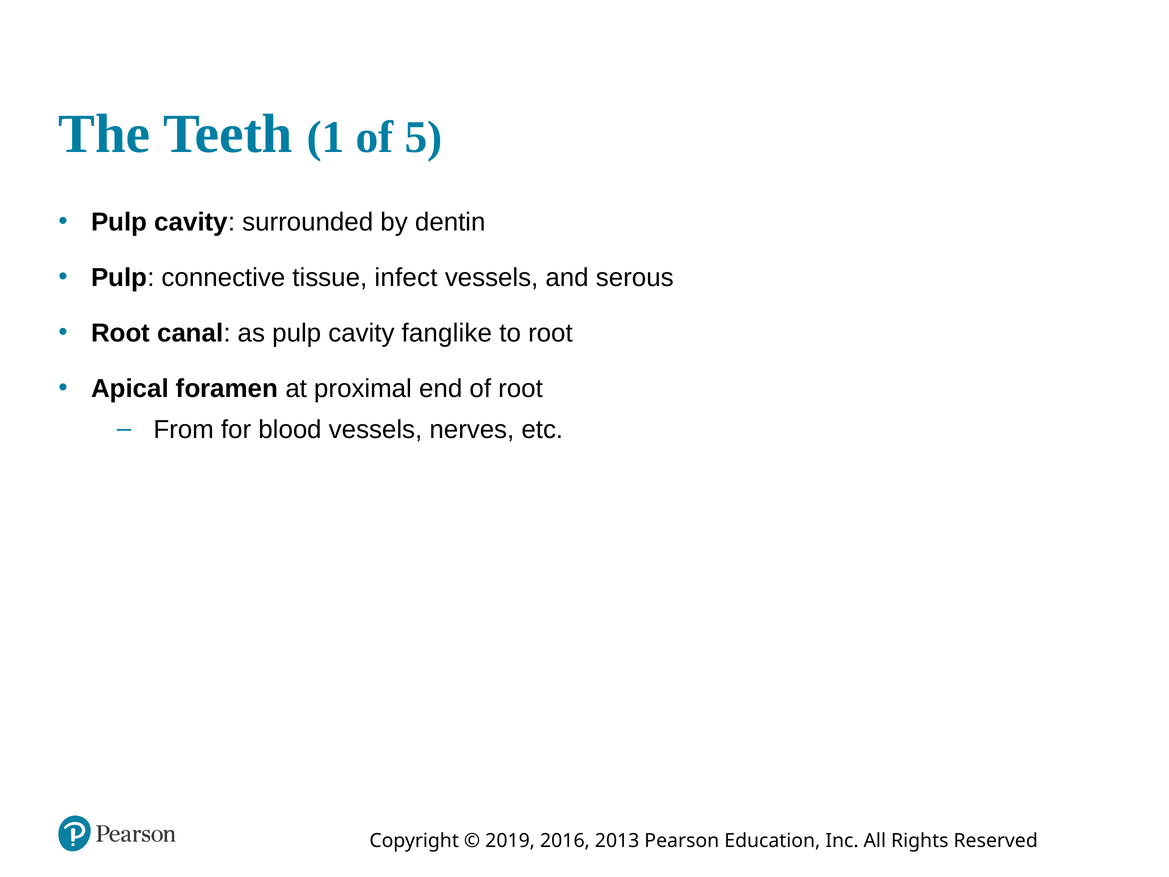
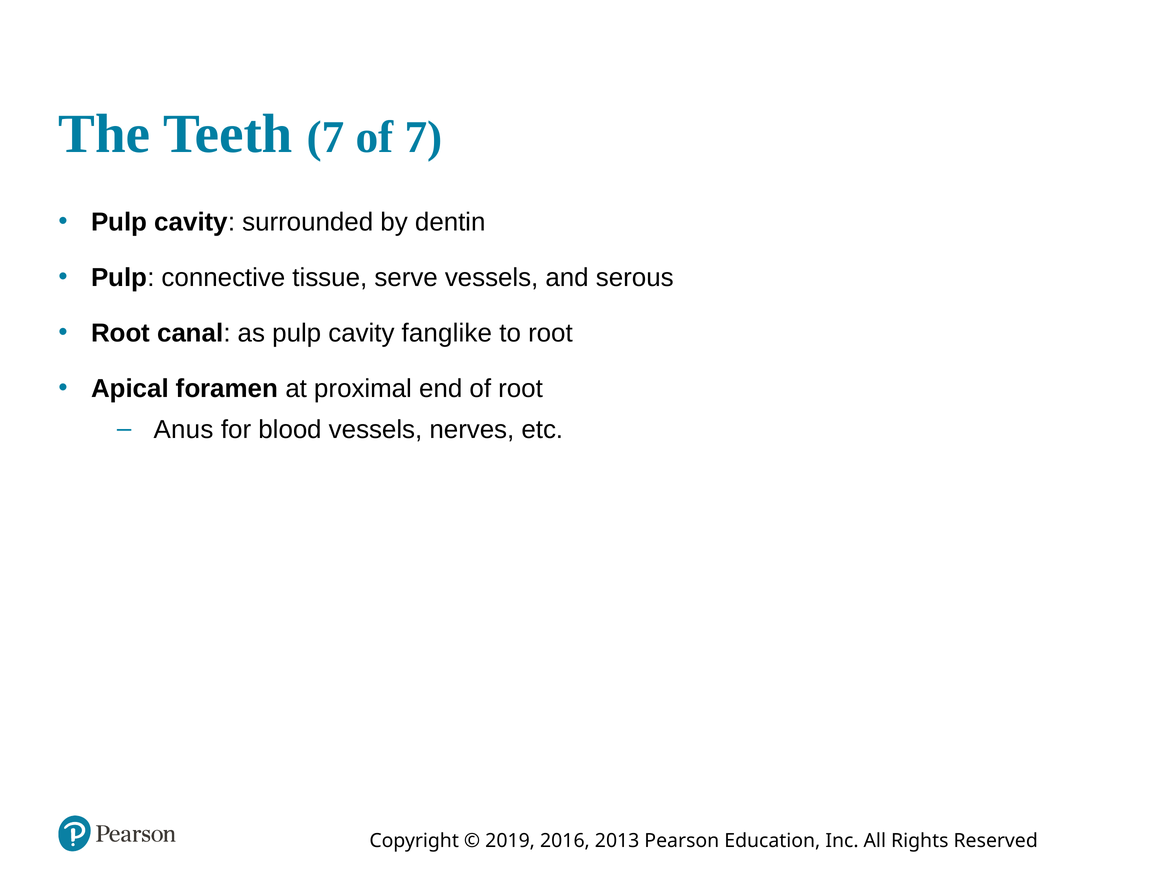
Teeth 1: 1 -> 7
of 5: 5 -> 7
infect: infect -> serve
From: From -> Anus
